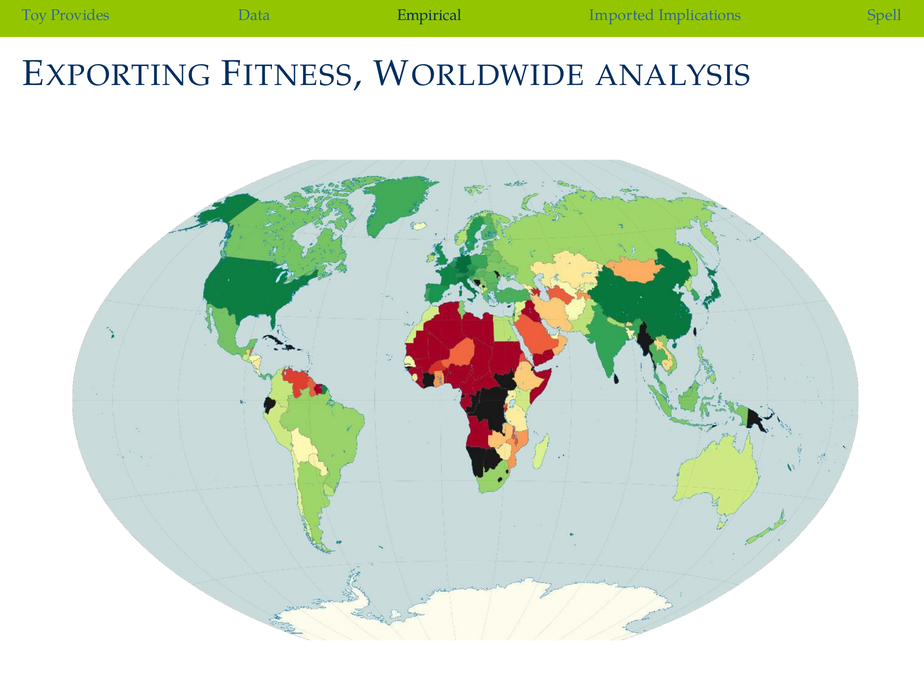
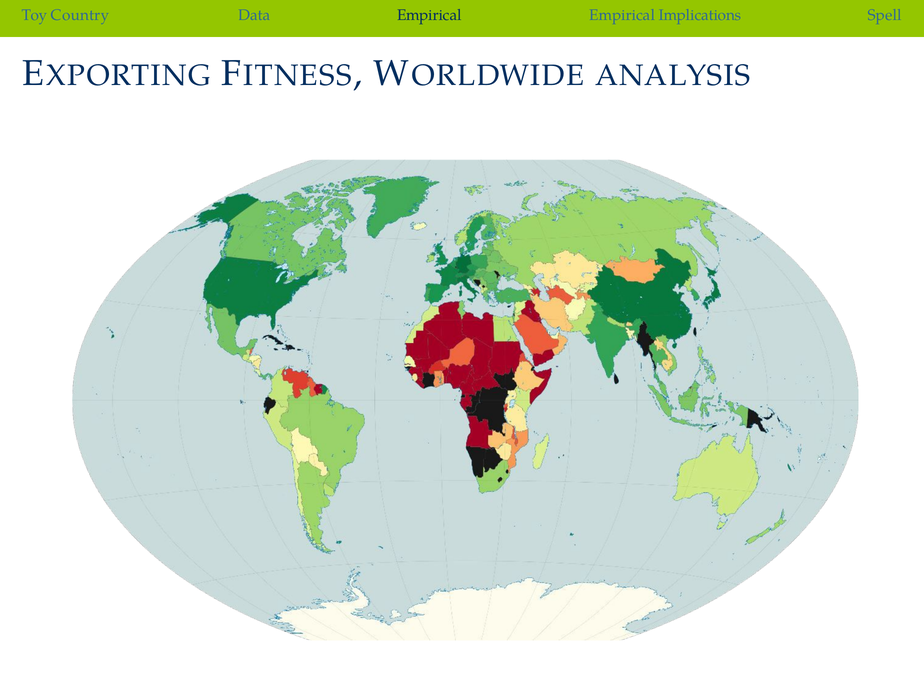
Provides: Provides -> Country
Empirical Imported: Imported -> Empirical
